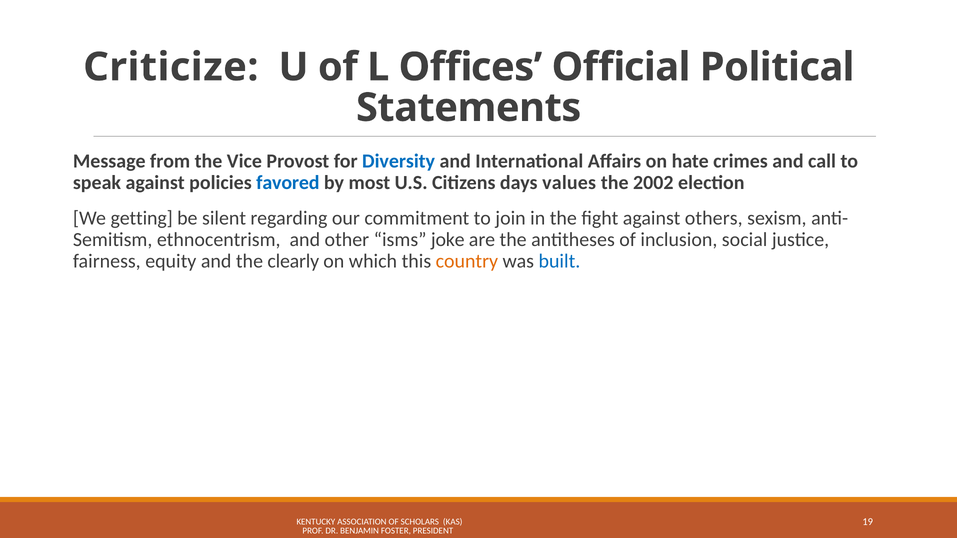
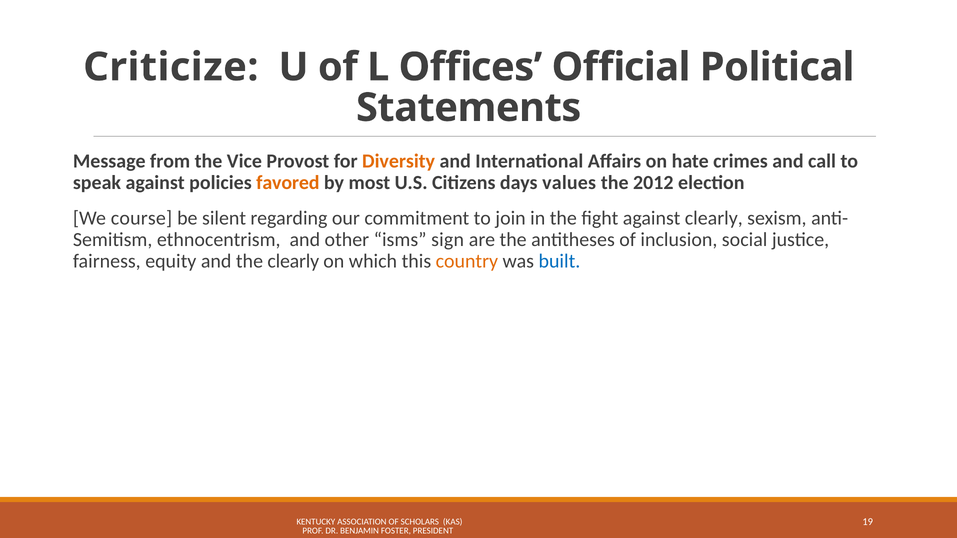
Diversity colour: blue -> orange
favored colour: blue -> orange
2002: 2002 -> 2012
getting: getting -> course
against others: others -> clearly
joke: joke -> sign
